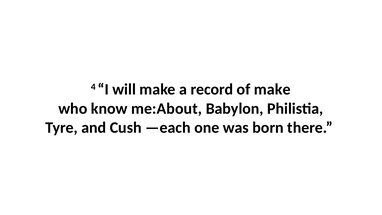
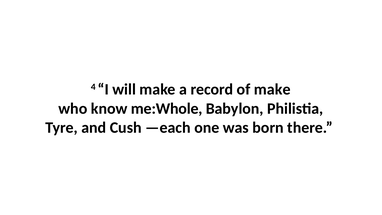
me:About: me:About -> me:Whole
